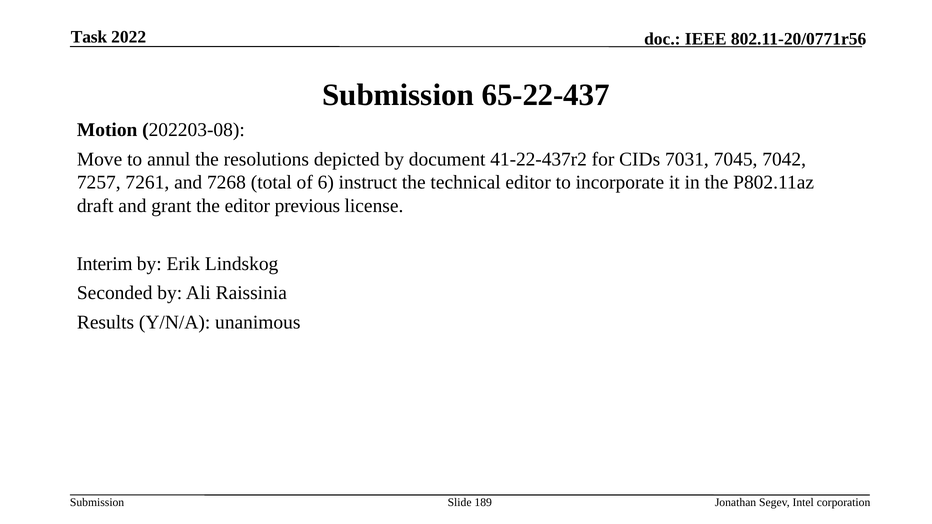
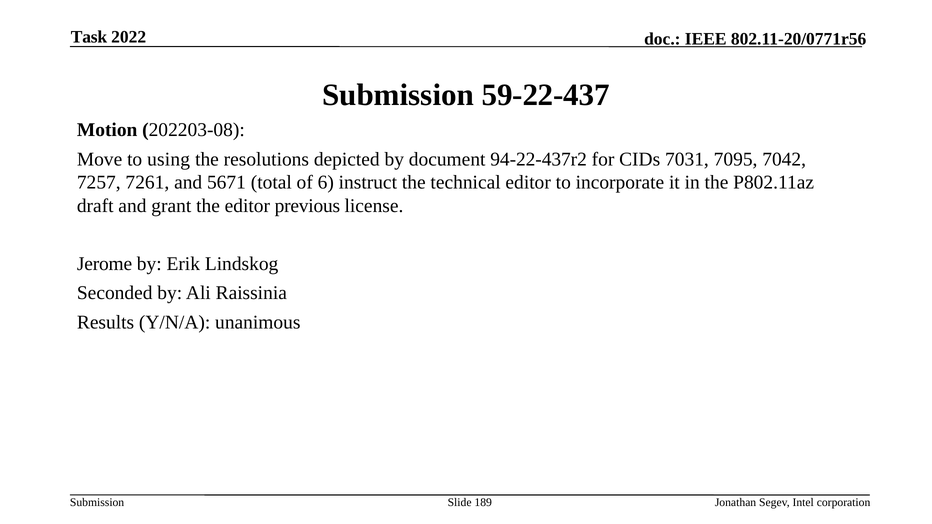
65-22-437: 65-22-437 -> 59-22-437
annul: annul -> using
41-22-437r2: 41-22-437r2 -> 94-22-437r2
7045: 7045 -> 7095
7268: 7268 -> 5671
Interim: Interim -> Jerome
